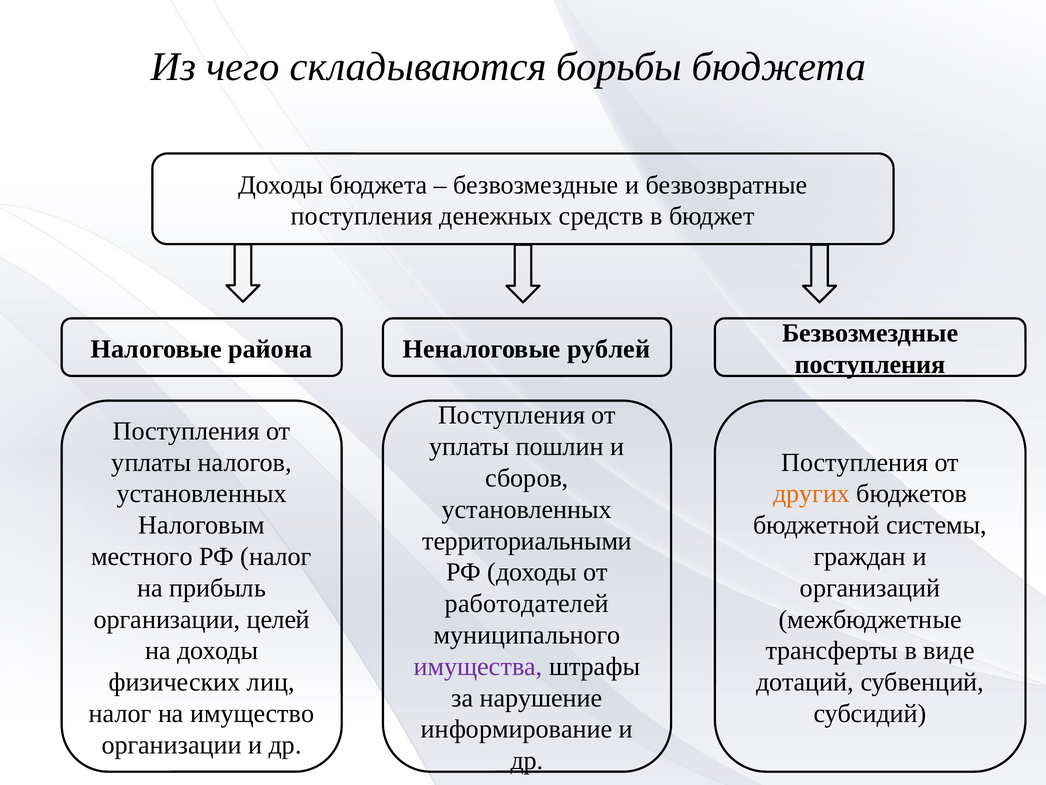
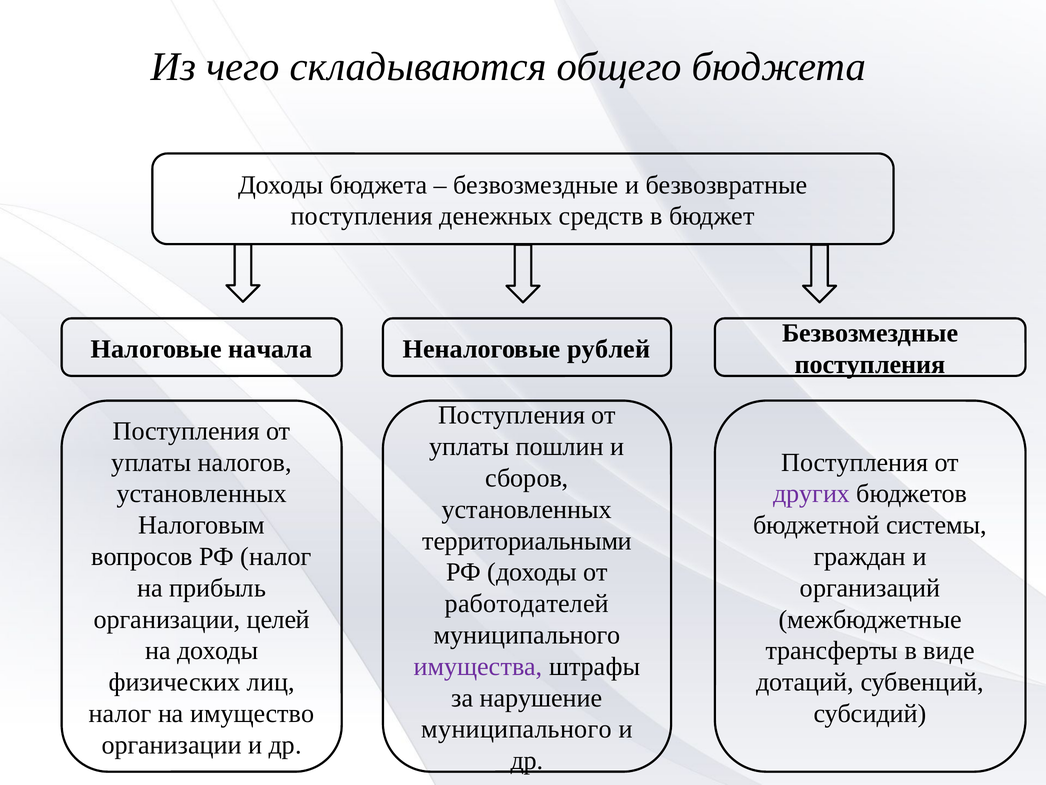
борьбы: борьбы -> общего
района: района -> начала
других colour: orange -> purple
местного: местного -> вопросов
информирование at (517, 729): информирование -> муниципального
